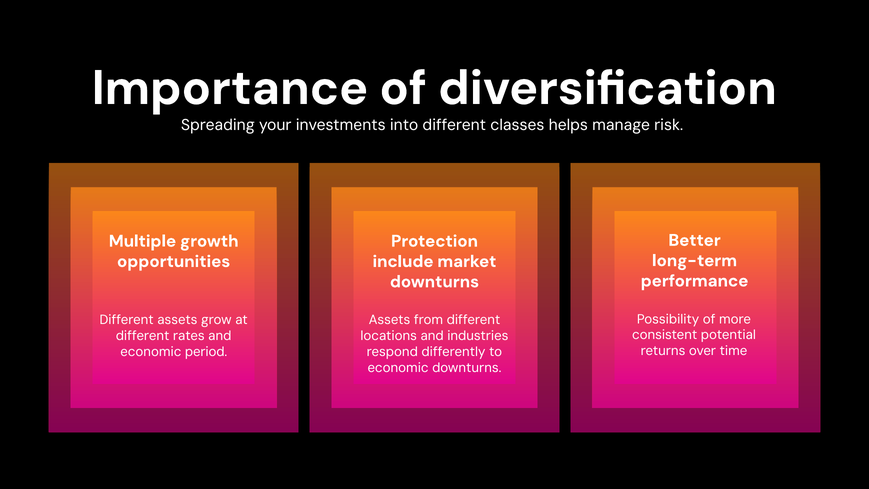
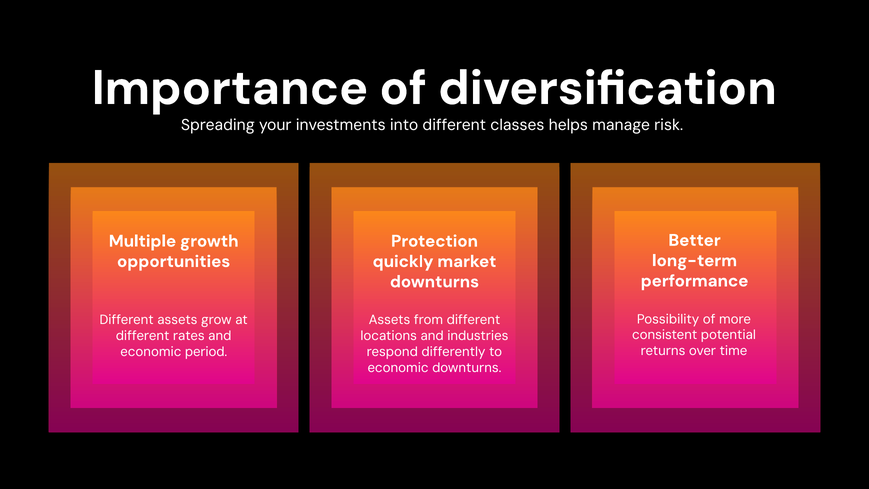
include: include -> quickly
